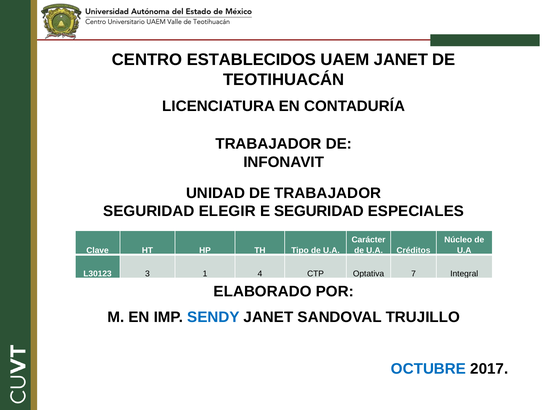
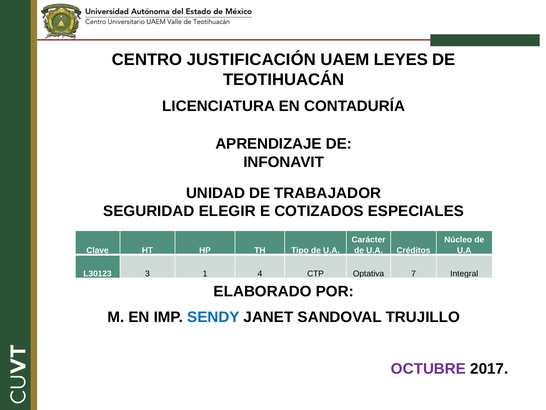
ESTABLECIDOS: ESTABLECIDOS -> JUSTIFICACIÓN
UAEM JANET: JANET -> LEYES
TRABAJADOR at (268, 144): TRABAJADOR -> APRENDIZAJE
E SEGURIDAD: SEGURIDAD -> COTIZADOS
OCTUBRE colour: blue -> purple
